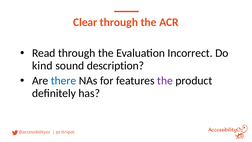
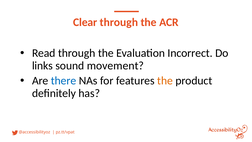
kind: kind -> links
description: description -> movement
the at (165, 81) colour: purple -> orange
